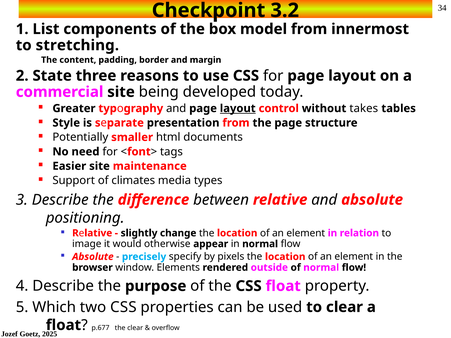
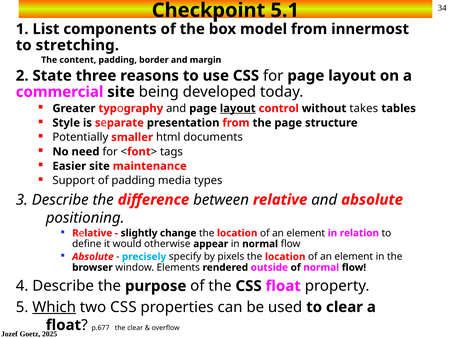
3.2: 3.2 -> 5.1
of climates: climates -> padding
image: image -> define
Which underline: none -> present
